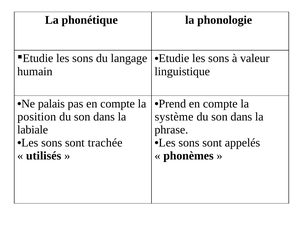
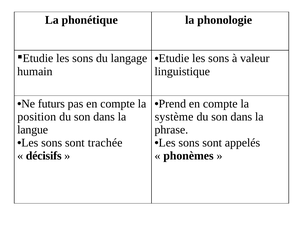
palais: palais -> futurs
labiale: labiale -> langue
utilisés: utilisés -> décisifs
